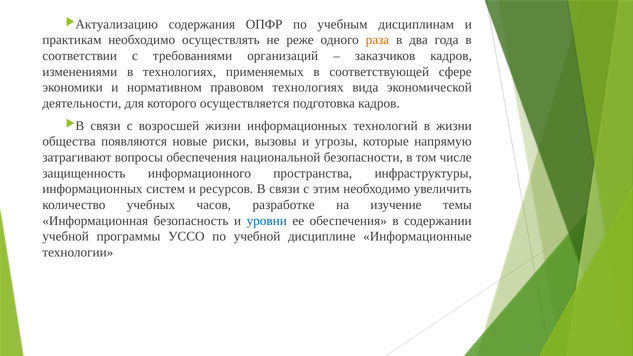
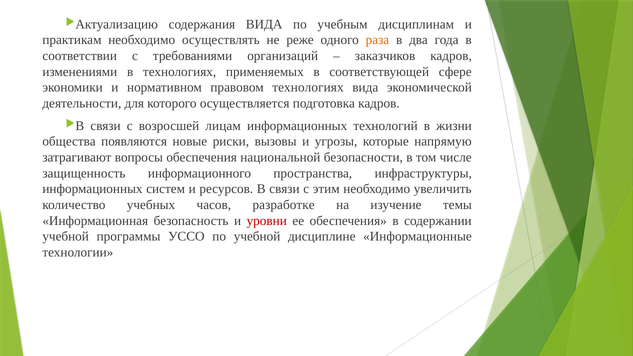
содержания ОПФР: ОПФР -> ВИДА
возросшей жизни: жизни -> лицам
уровни colour: blue -> red
